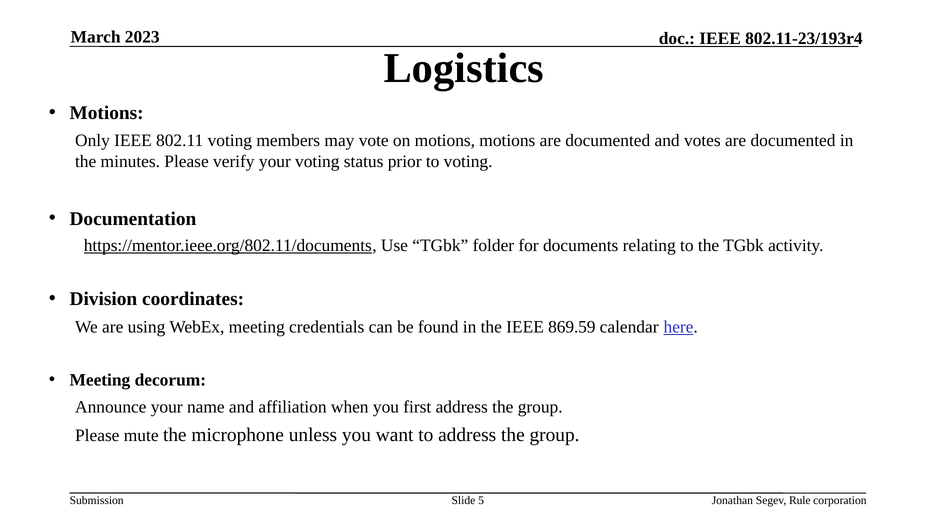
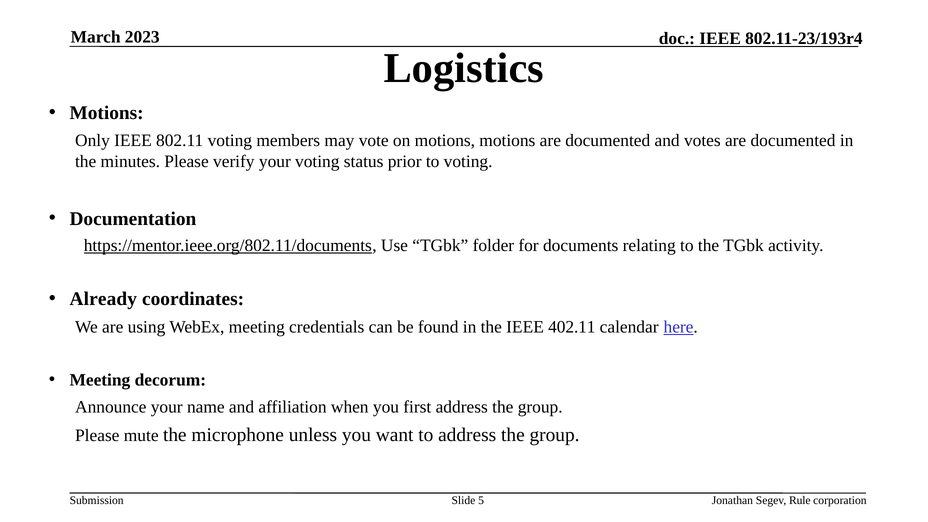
Division: Division -> Already
869.59: 869.59 -> 402.11
